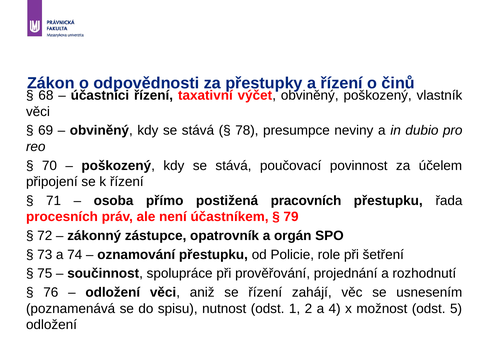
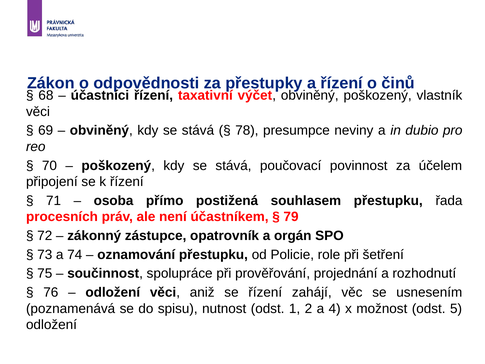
pracovních: pracovních -> souhlasem
